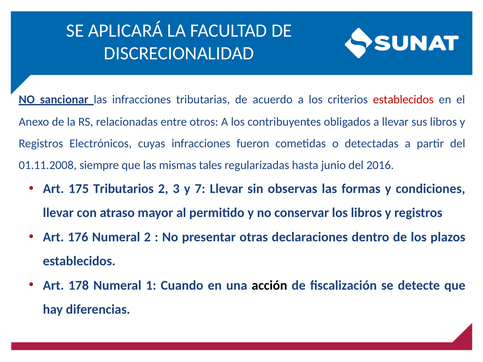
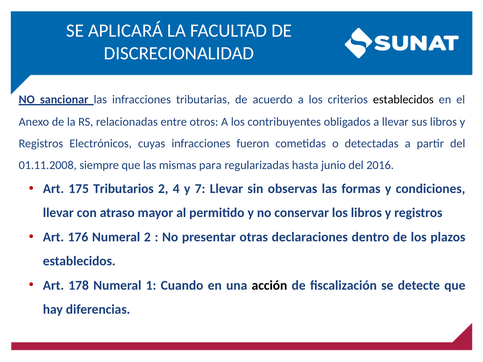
establecidos at (403, 100) colour: red -> black
tales: tales -> para
3: 3 -> 4
